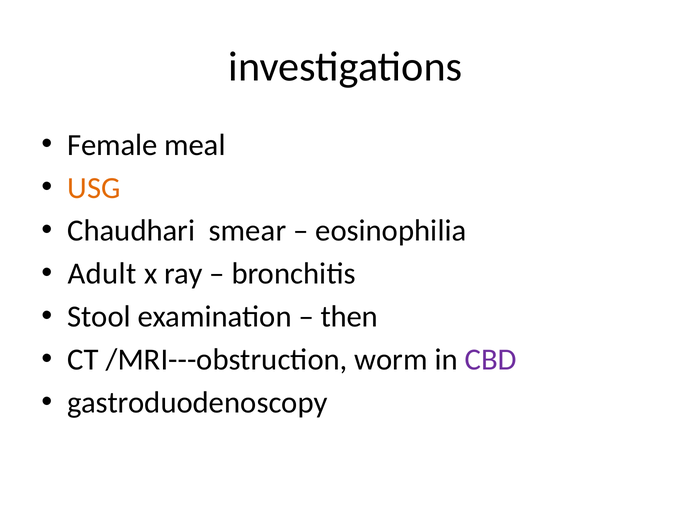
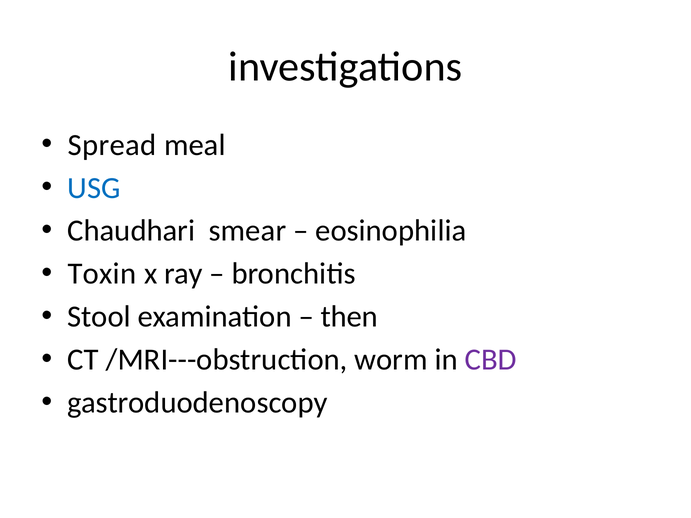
Female: Female -> Spread
USG colour: orange -> blue
Adult: Adult -> Toxin
